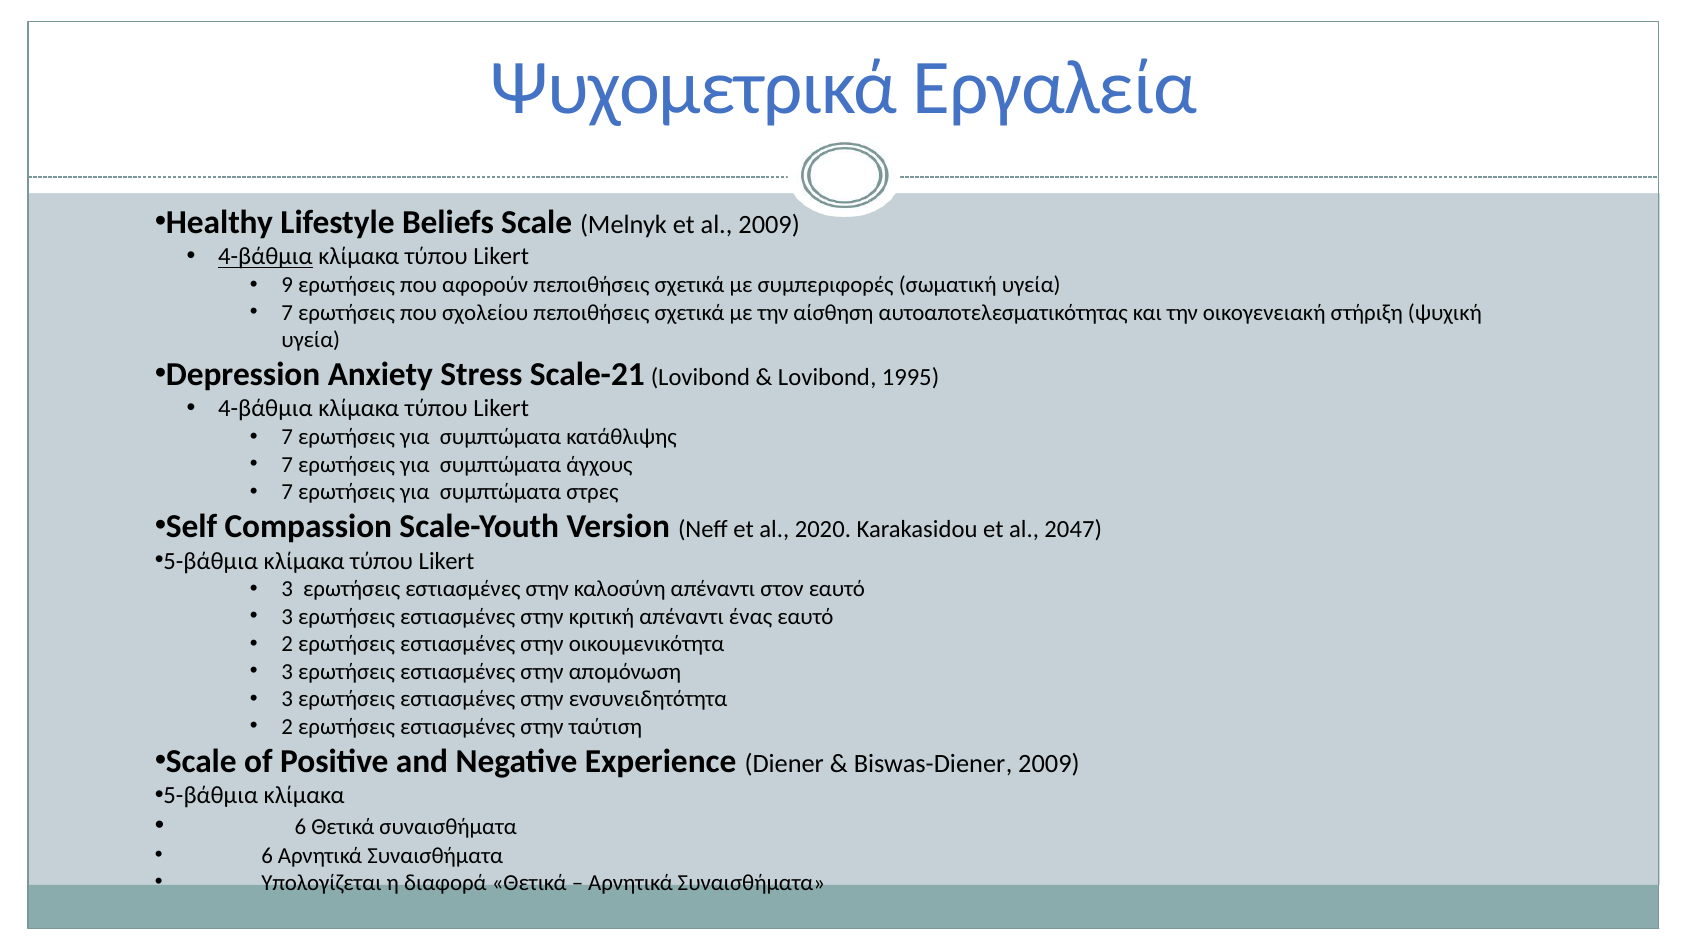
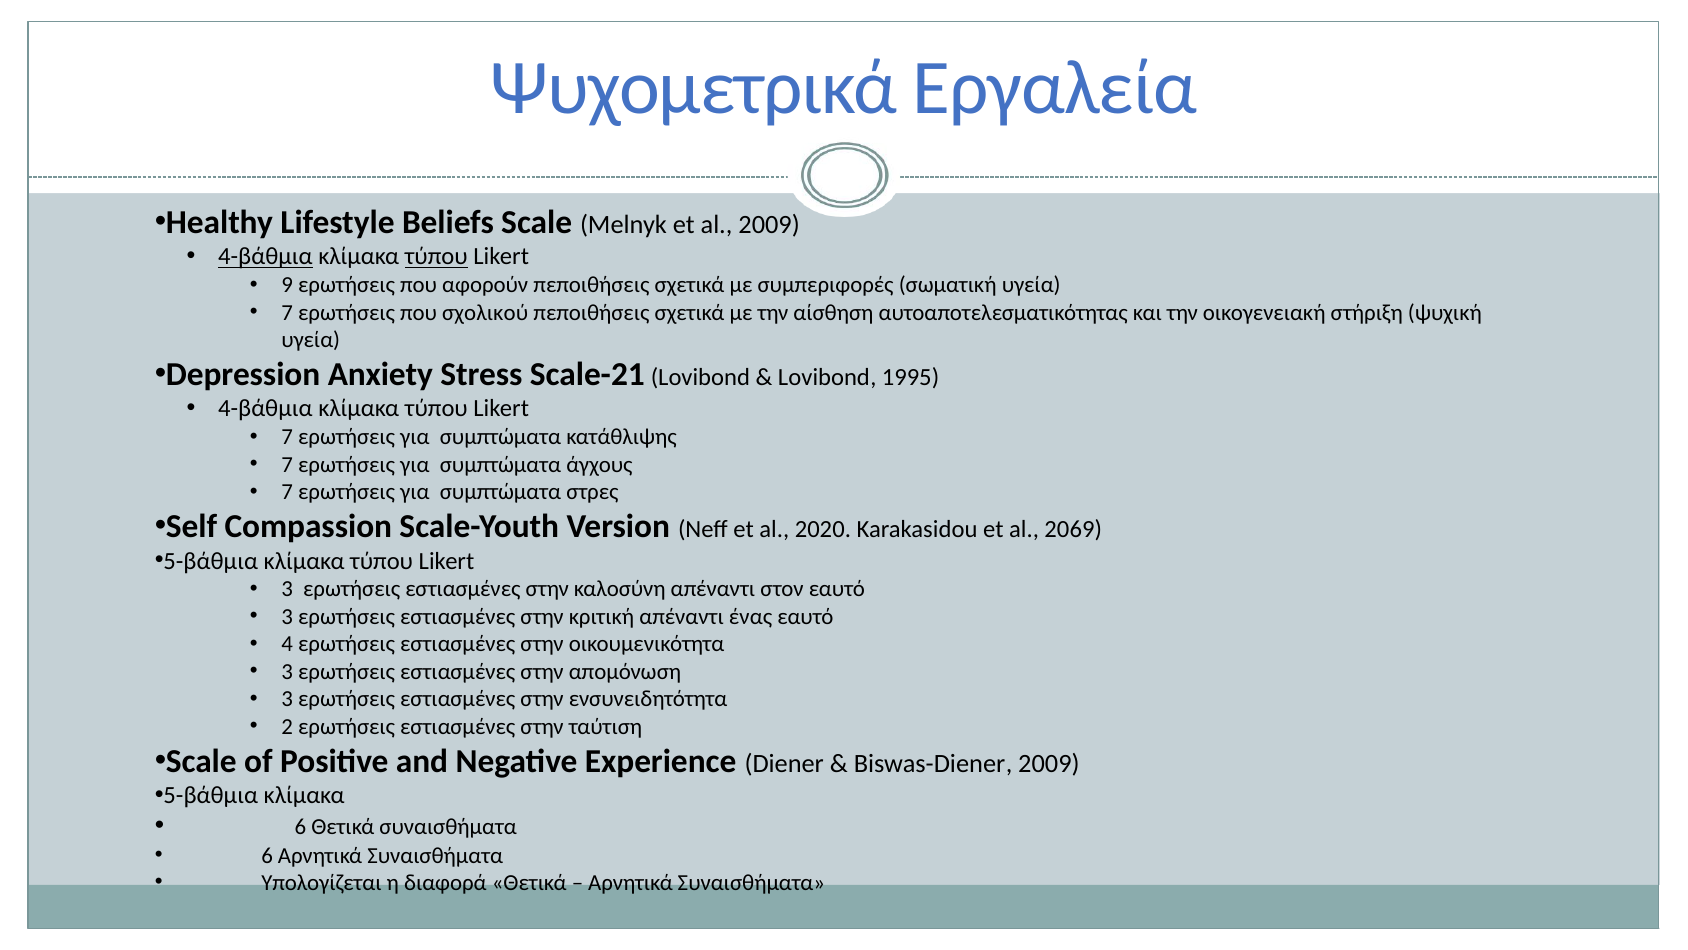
τύπου at (436, 257) underline: none -> present
σχολείου: σχολείου -> σχολικού
2047: 2047 -> 2069
2 at (287, 644): 2 -> 4
